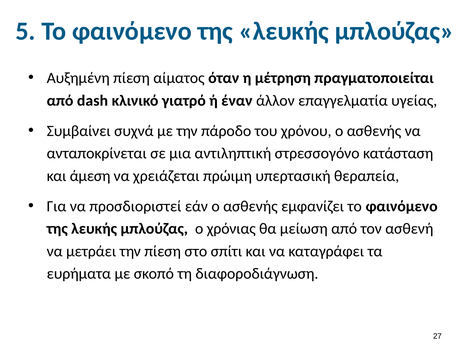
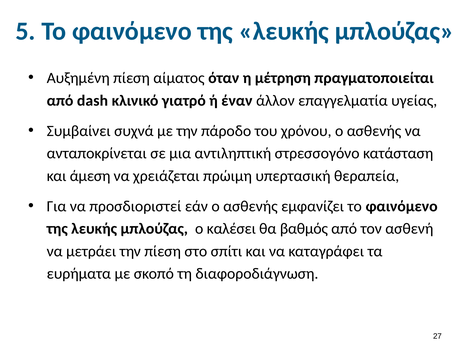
χρόνιας: χρόνιας -> καλέσει
μείωση: μείωση -> βαθμός
